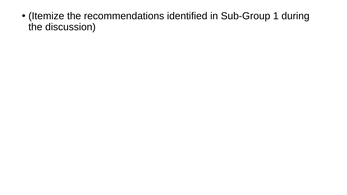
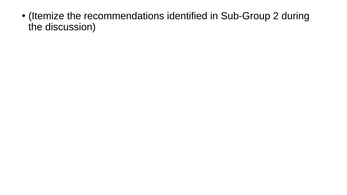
1: 1 -> 2
